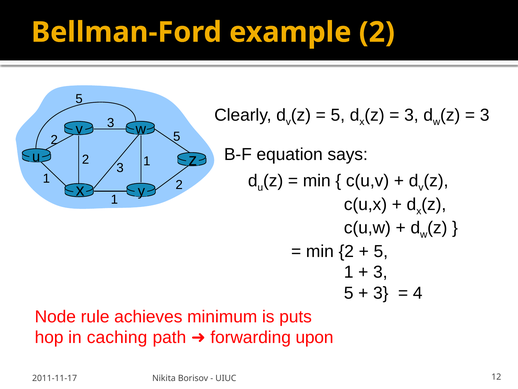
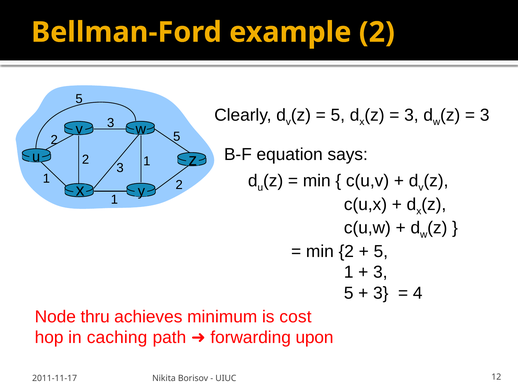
rule: rule -> thru
puts: puts -> cost
